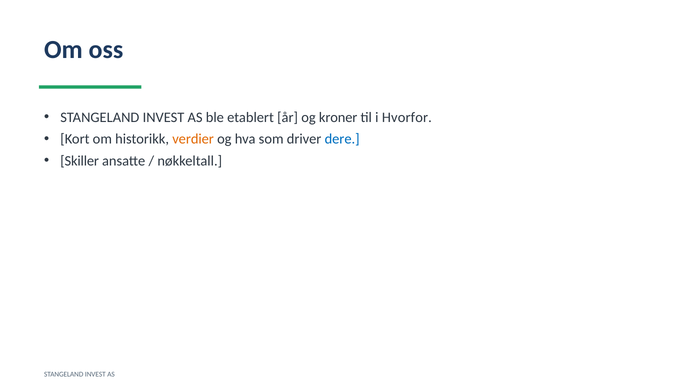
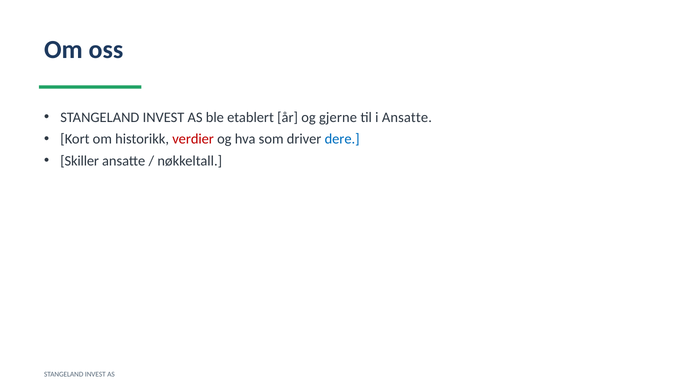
kroner: kroner -> gjerne
i Hvorfor: Hvorfor -> Ansatte
verdier colour: orange -> red
